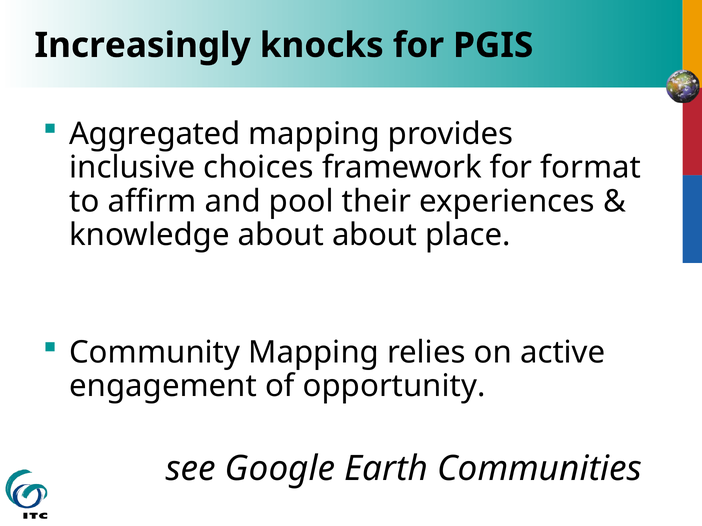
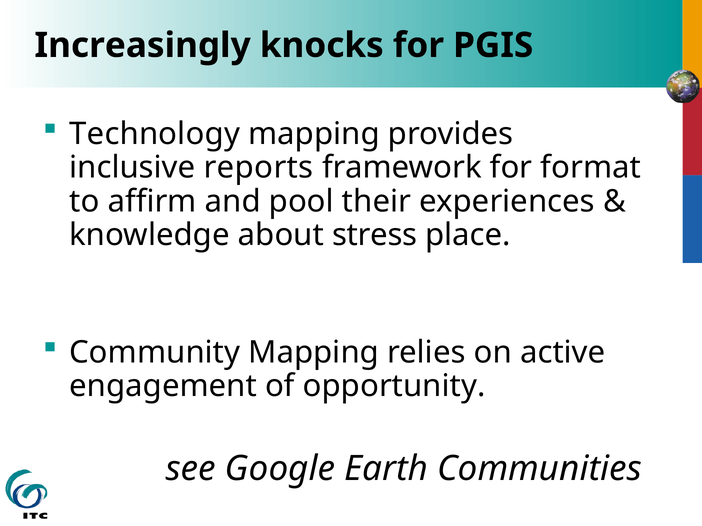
Aggregated: Aggregated -> Technology
choices: choices -> reports
about about: about -> stress
